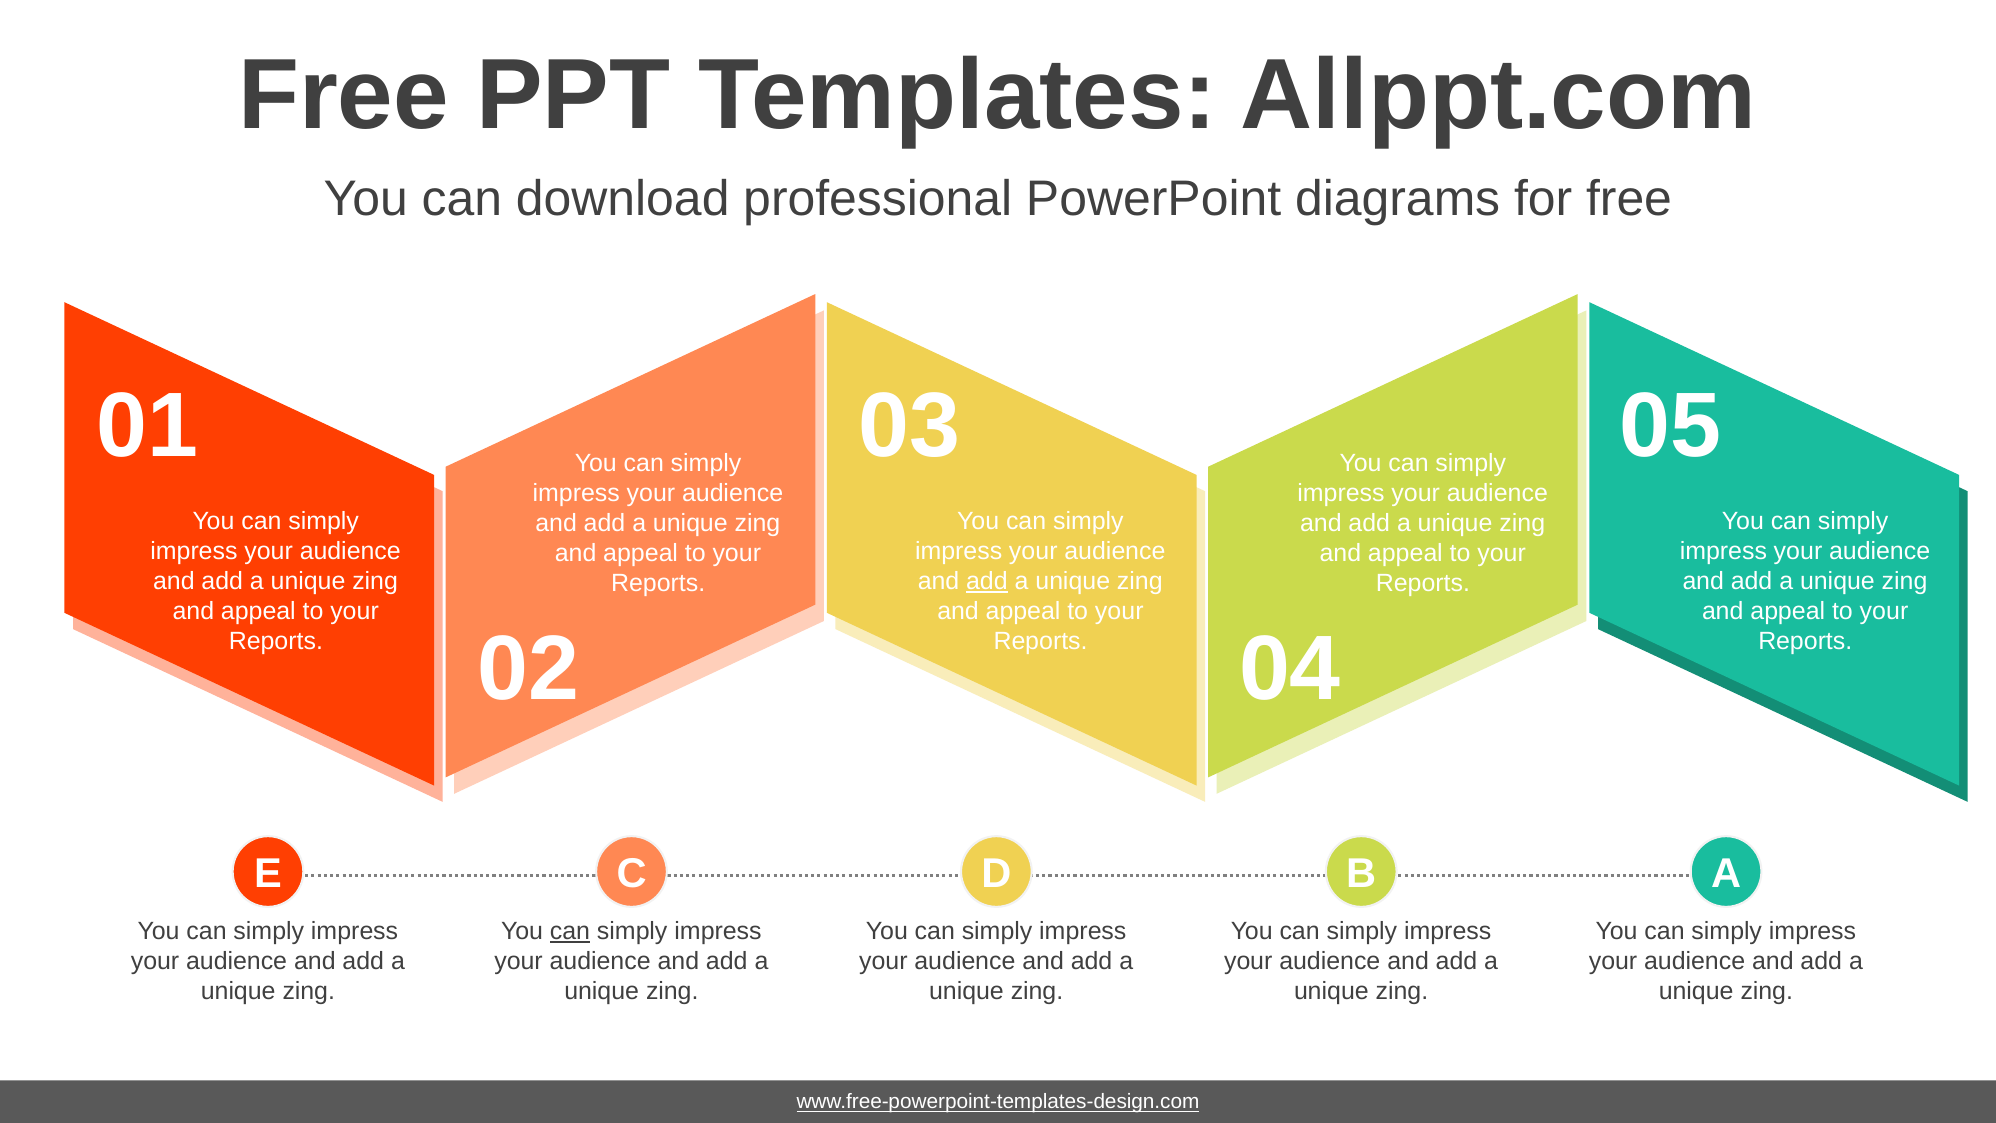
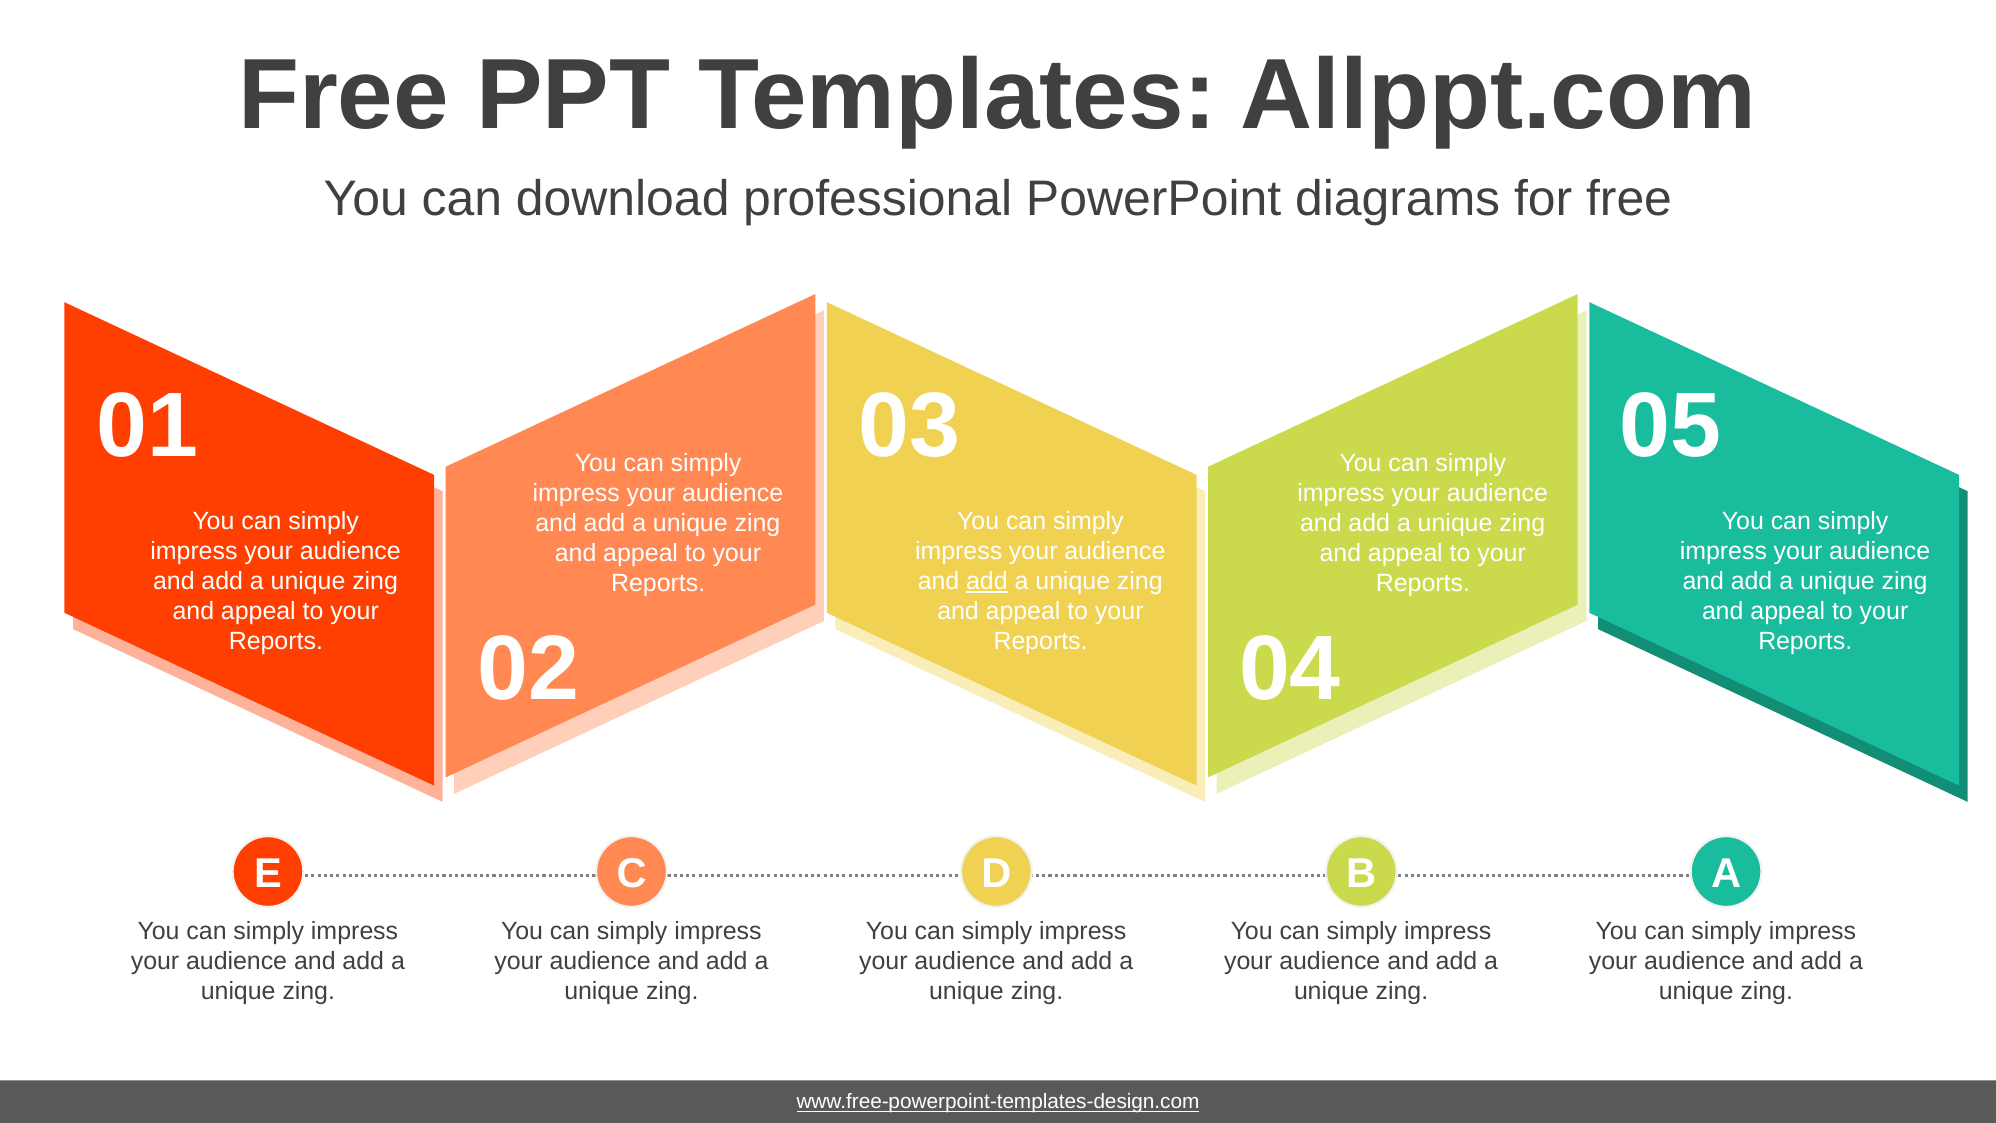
can at (570, 931) underline: present -> none
